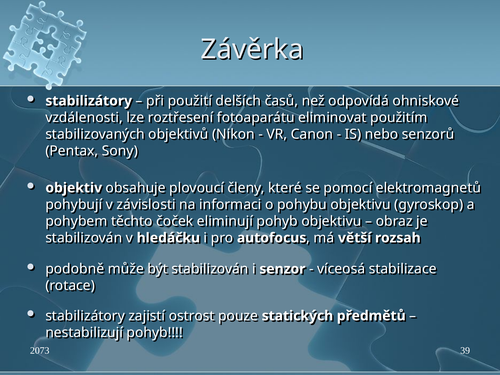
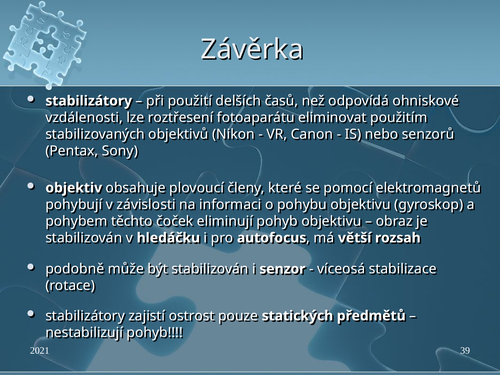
2073: 2073 -> 2021
